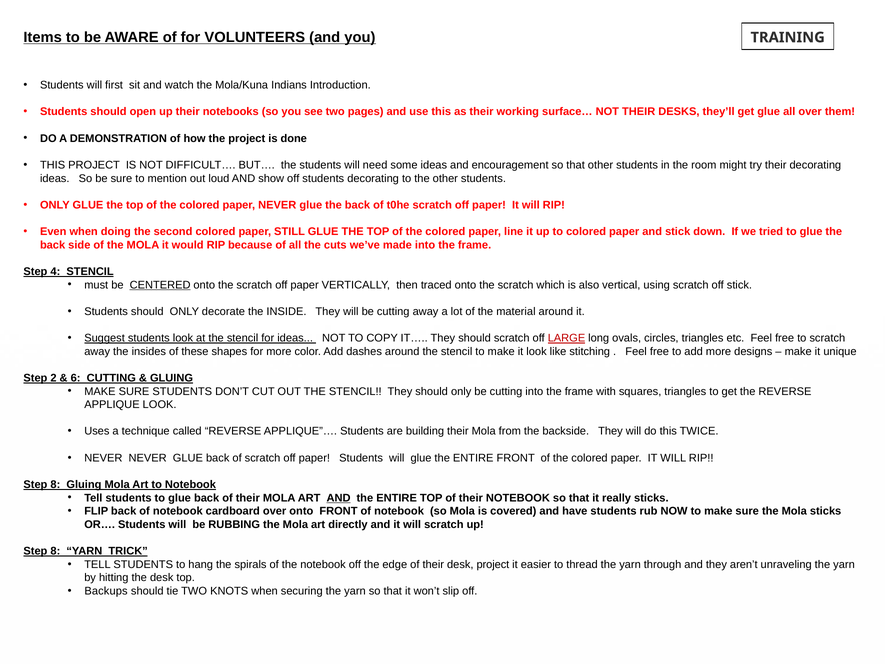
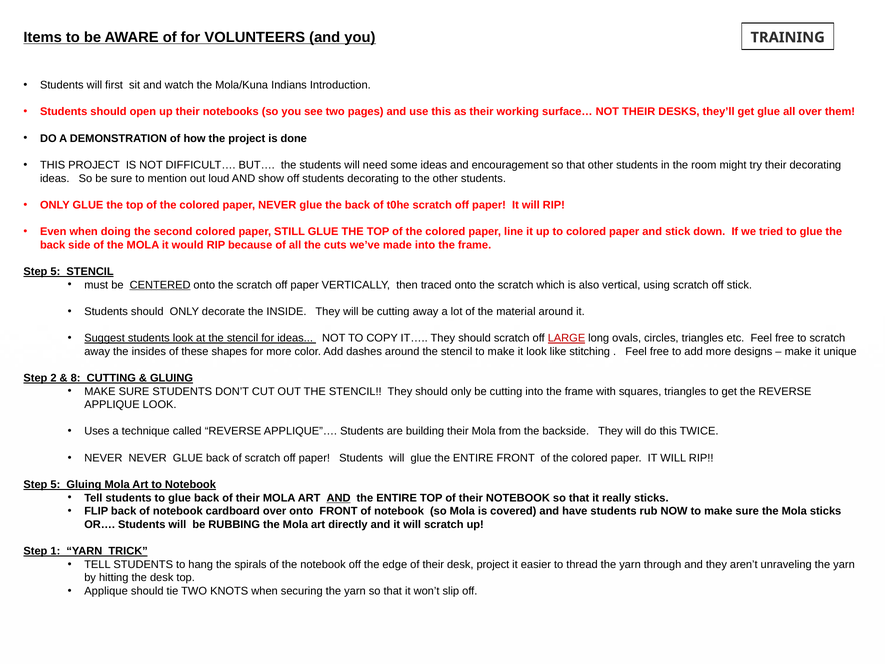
4 at (55, 271): 4 -> 5
6: 6 -> 8
8 at (55, 484): 8 -> 5
8 at (55, 551): 8 -> 1
Backups at (106, 591): Backups -> Applique
